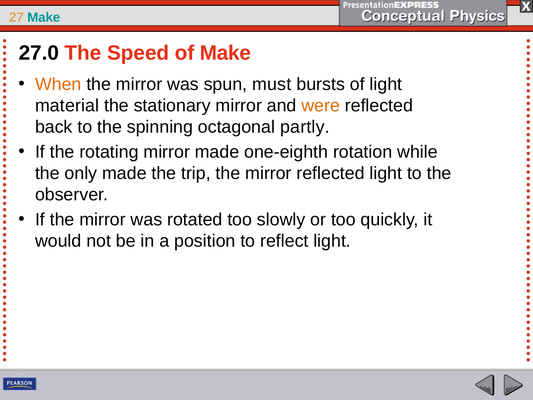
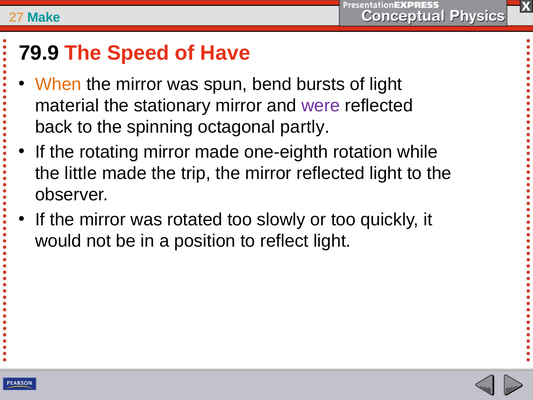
27.0: 27.0 -> 79.9
of Make: Make -> Have
must: must -> bend
were colour: orange -> purple
only: only -> little
